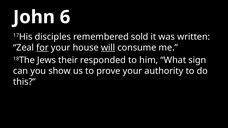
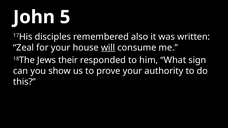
6: 6 -> 5
sold: sold -> also
for underline: present -> none
